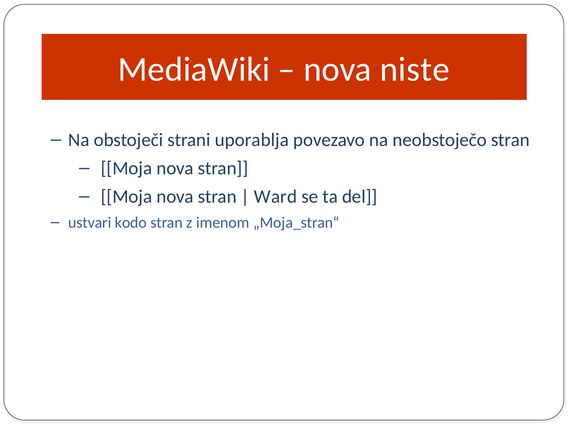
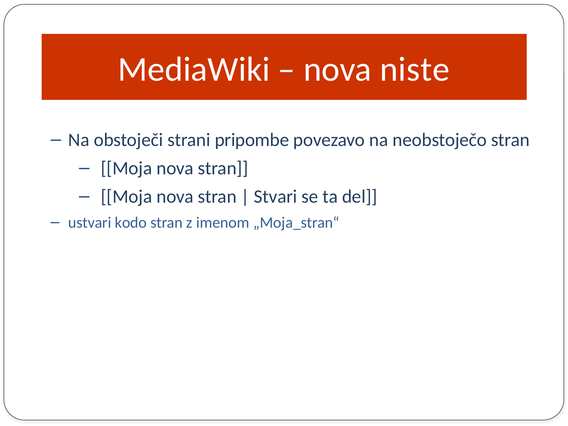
uporablja: uporablja -> pripombe
Ward: Ward -> Stvari
